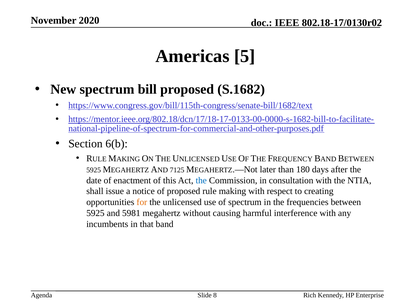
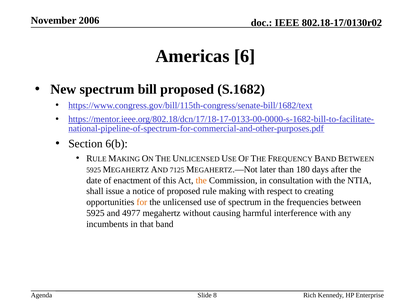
2020: 2020 -> 2006
5: 5 -> 6
the at (201, 180) colour: blue -> orange
5981: 5981 -> 4977
